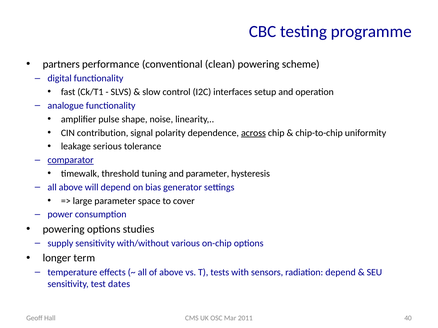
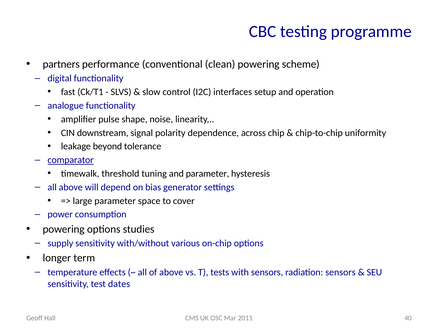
contribution: contribution -> downstream
across underline: present -> none
serious: serious -> beyond
radiation depend: depend -> sensors
